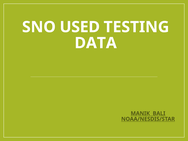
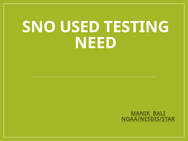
DATA: DATA -> NEED
